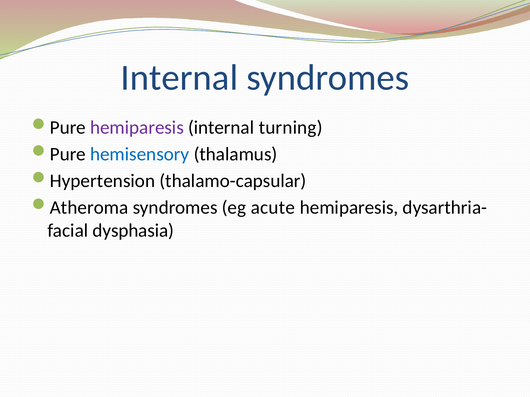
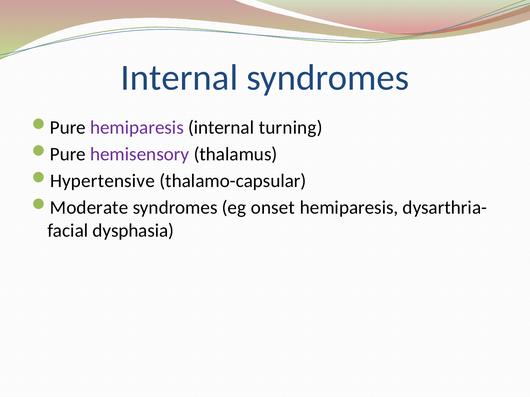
hemisensory colour: blue -> purple
Hypertension: Hypertension -> Hypertensive
Atheroma: Atheroma -> Moderate
acute: acute -> onset
